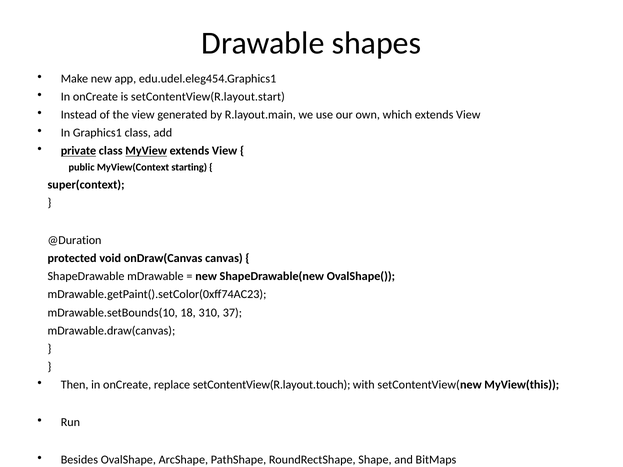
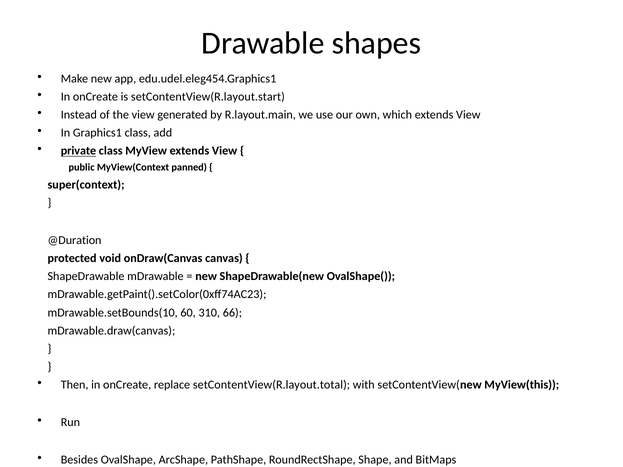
MyView underline: present -> none
starting: starting -> panned
18: 18 -> 60
37: 37 -> 66
setContentView(R.layout.touch: setContentView(R.layout.touch -> setContentView(R.layout.total
